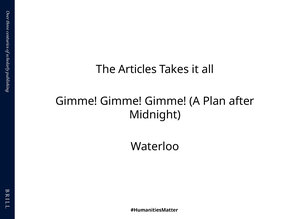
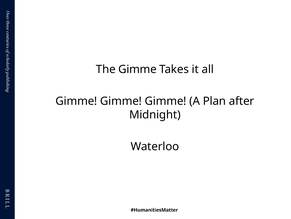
The Articles: Articles -> Gimme
